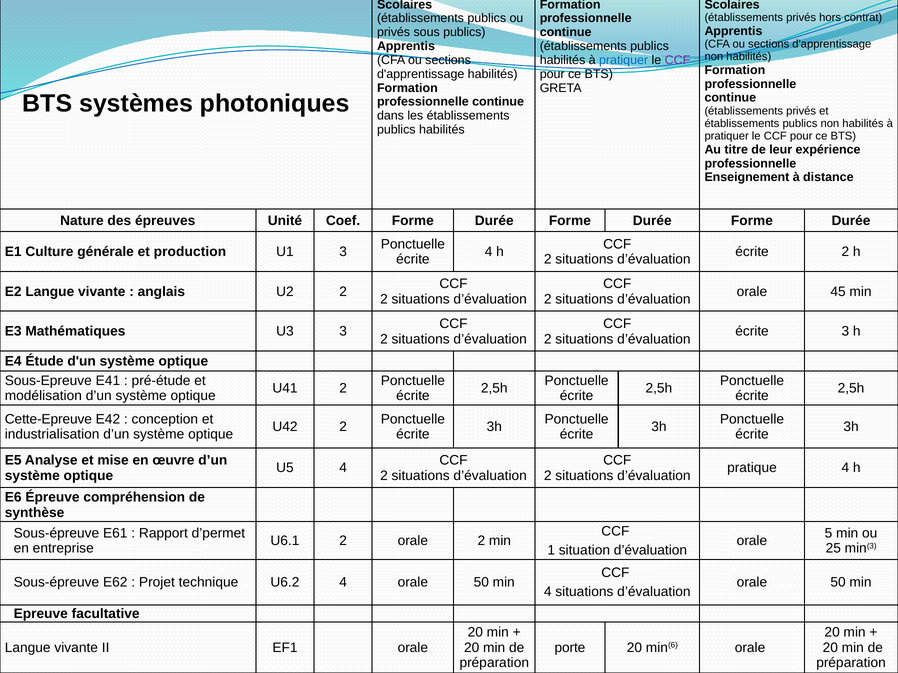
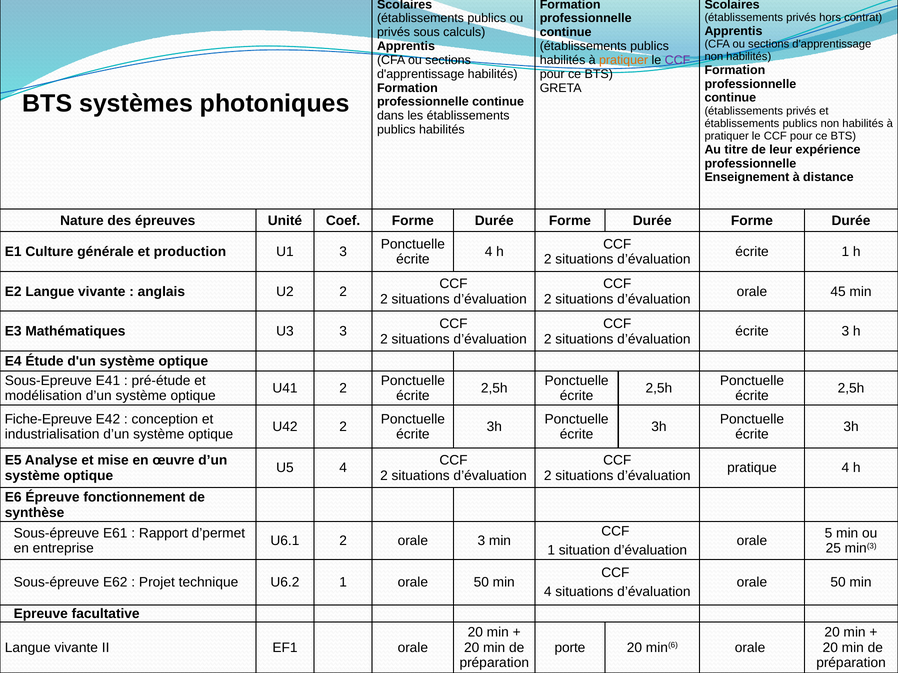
sous publics: publics -> calculs
pratiquer at (624, 60) colour: blue -> orange
écrite 2: 2 -> 1
Cette-Epreuve: Cette-Epreuve -> Fiche-Epreuve
compréhension: compréhension -> fonctionnement
orale 2: 2 -> 3
U6.2 4: 4 -> 1
